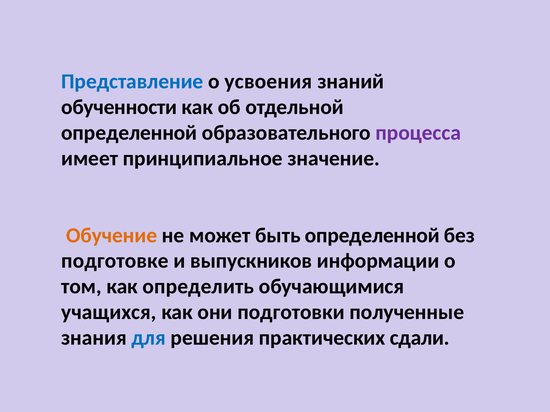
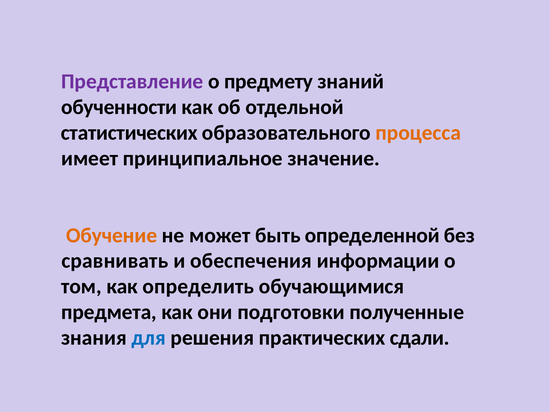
Представление colour: blue -> purple
усвоения: усвоения -> предмету
определенной at (129, 133): определенной -> статистических
процесса colour: purple -> orange
подготовке: подготовке -> сравнивать
выпускников: выпускников -> обеспечения
учащихся: учащихся -> предмета
